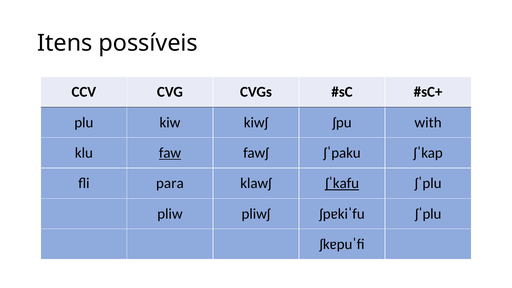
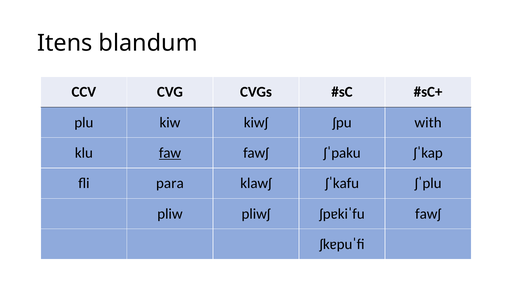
possíveis: possíveis -> blandum
ʃˈkafu underline: present -> none
ʃpɐkiˈfu ʃˈplu: ʃˈplu -> fawʃ
